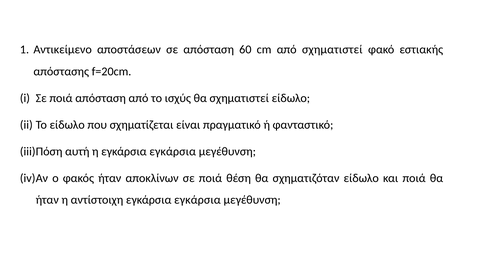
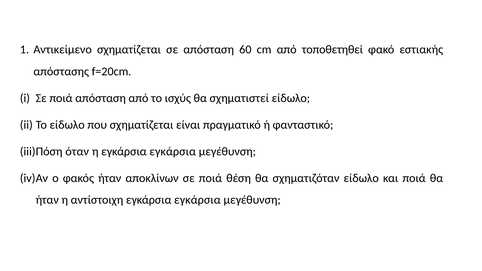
Αντικείμενο αποστάσεων: αποστάσεων -> σχηματίζεται
από σχηματιστεί: σχηματιστεί -> τοποθετηθεί
αυτή: αυτή -> όταν
